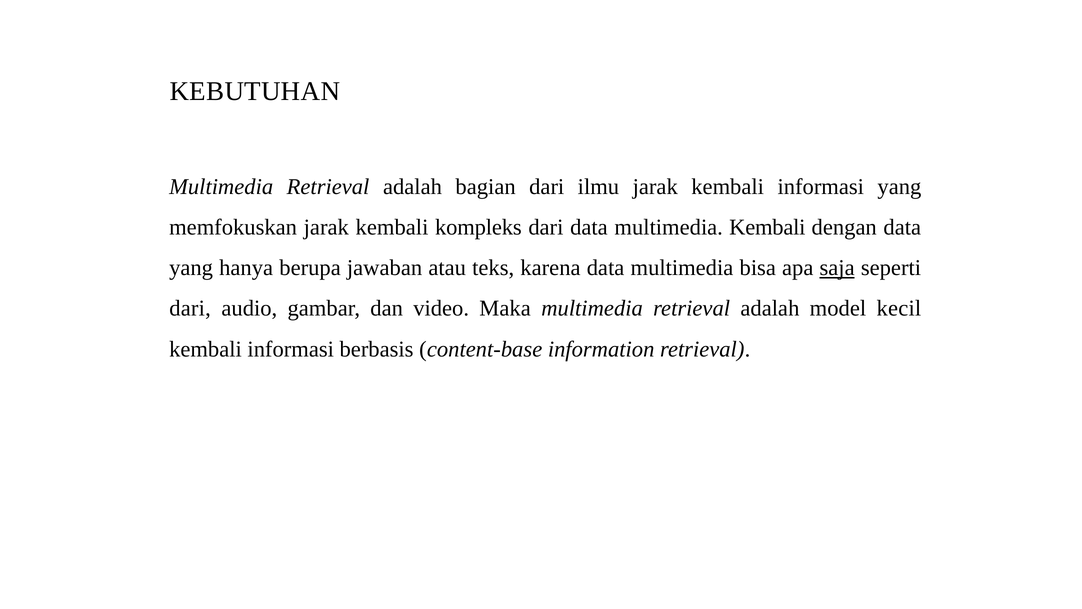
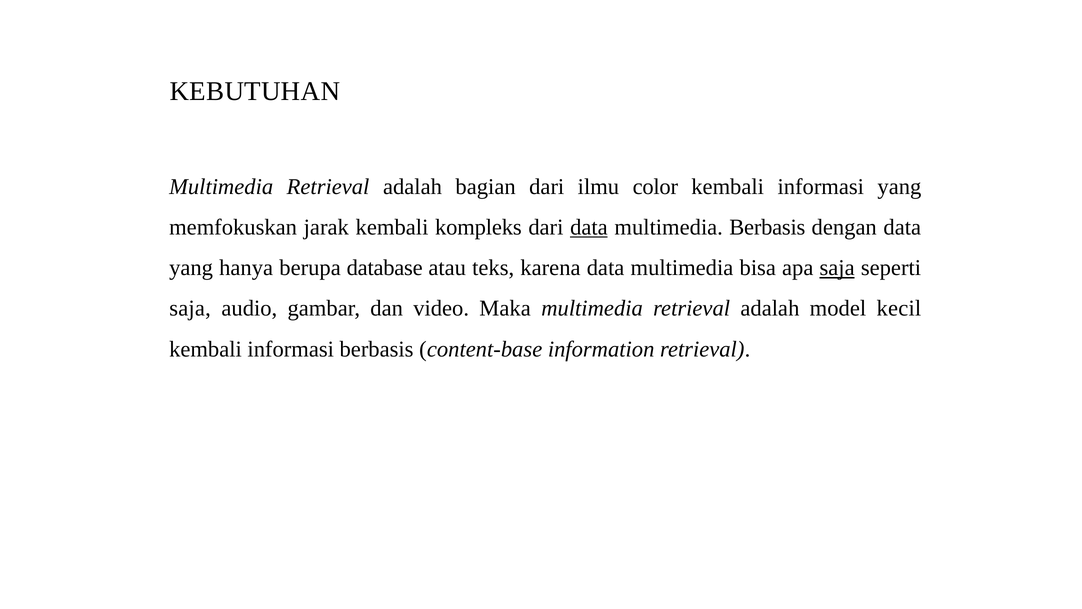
ilmu jarak: jarak -> color
data at (589, 227) underline: none -> present
multimedia Kembali: Kembali -> Berbasis
jawaban: jawaban -> database
dari at (190, 308): dari -> saja
